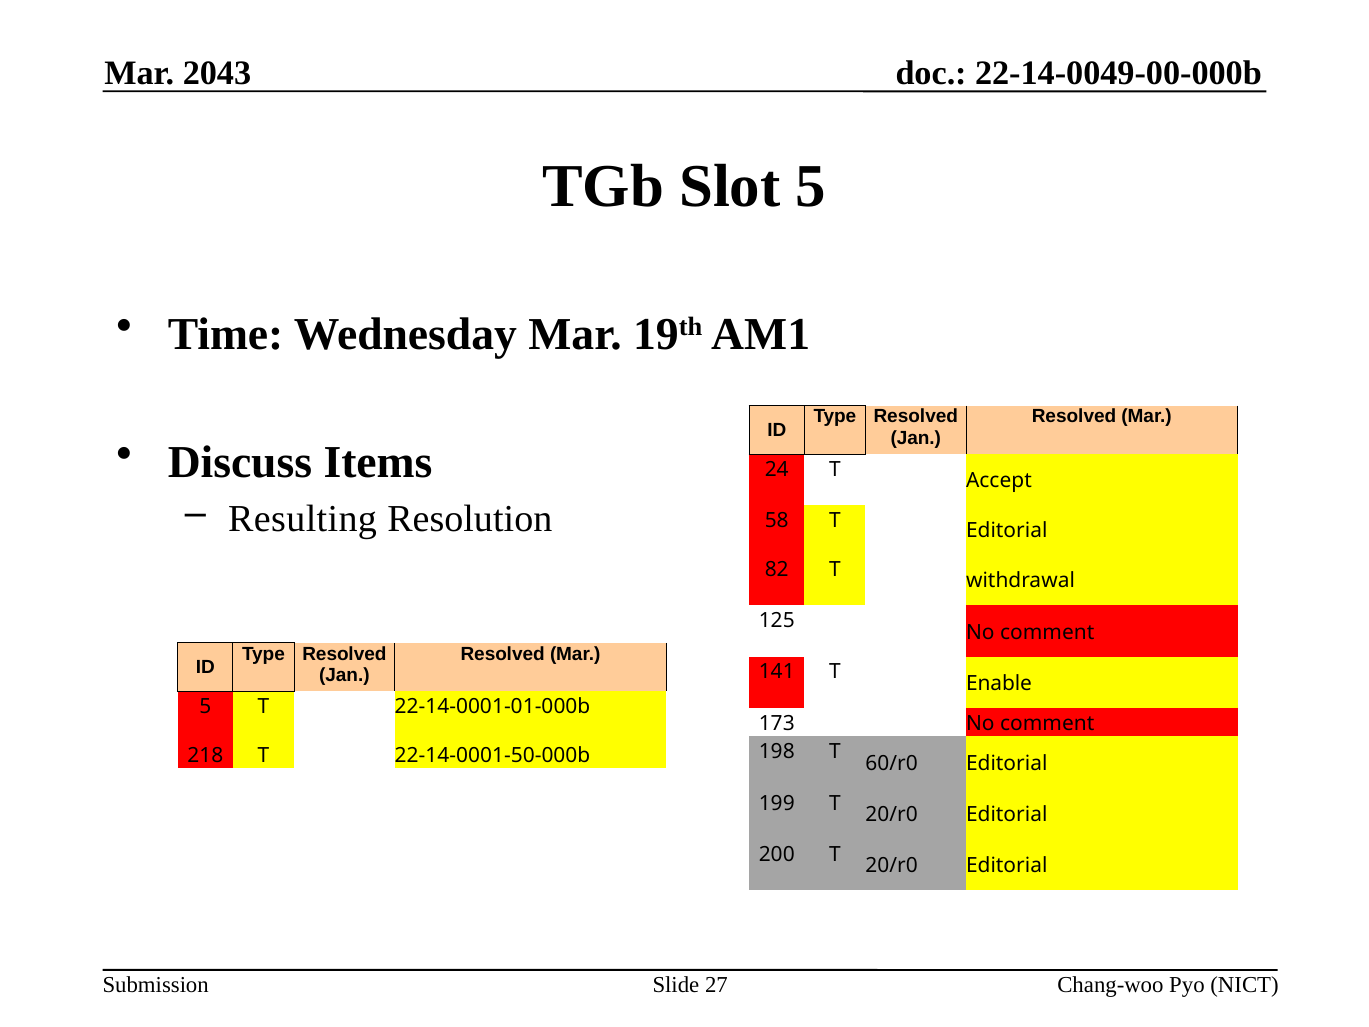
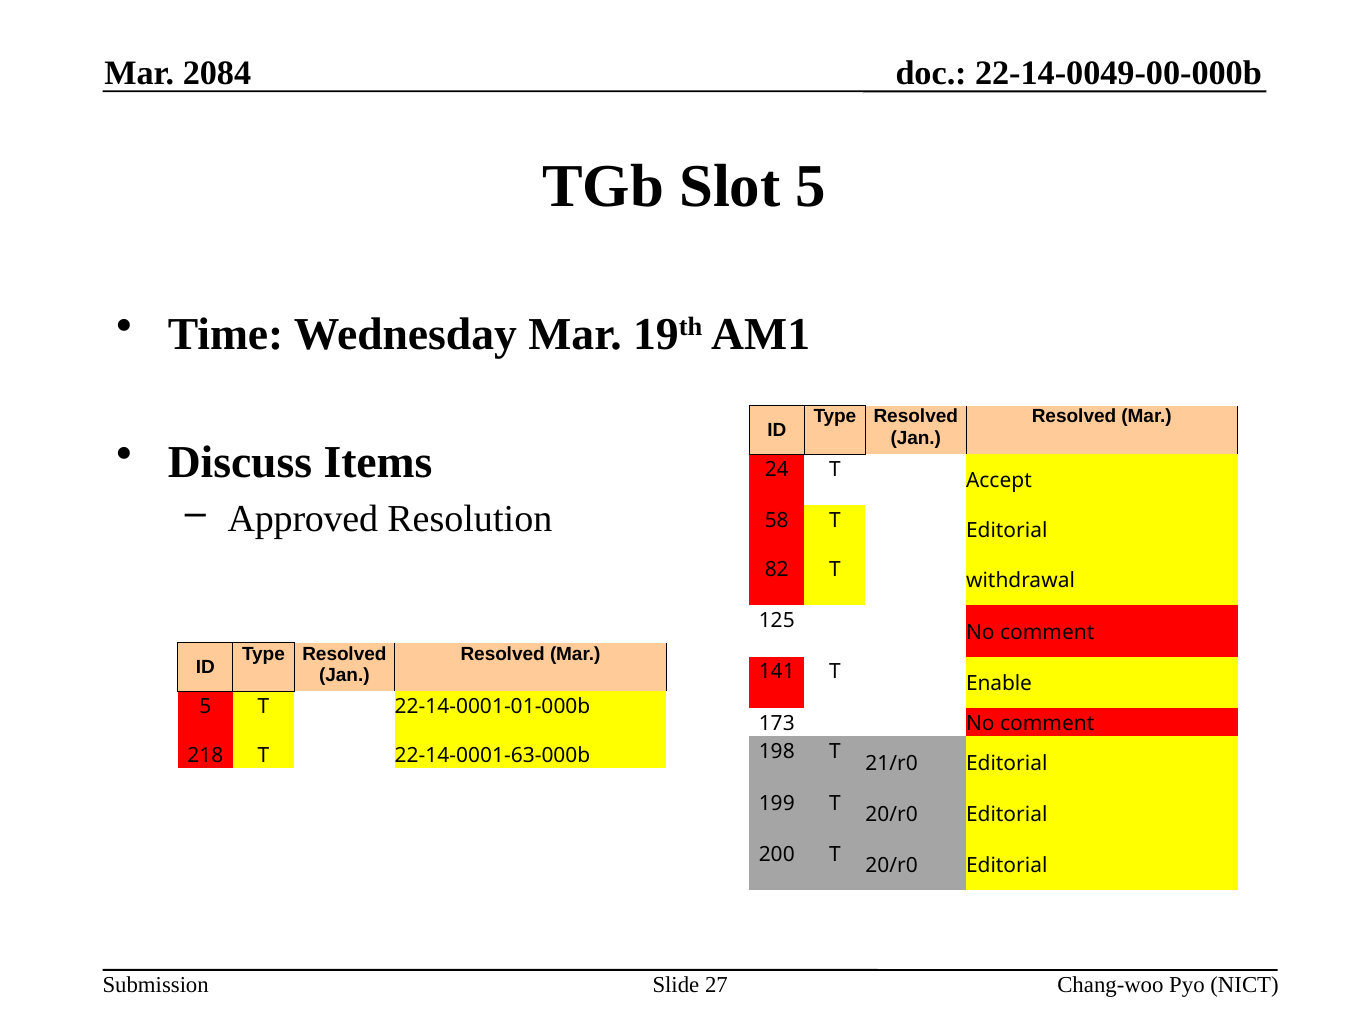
2043: 2043 -> 2084
Resulting: Resulting -> Approved
22-14-0001-50-000b: 22-14-0001-50-000b -> 22-14-0001-63-000b
60/r0: 60/r0 -> 21/r0
